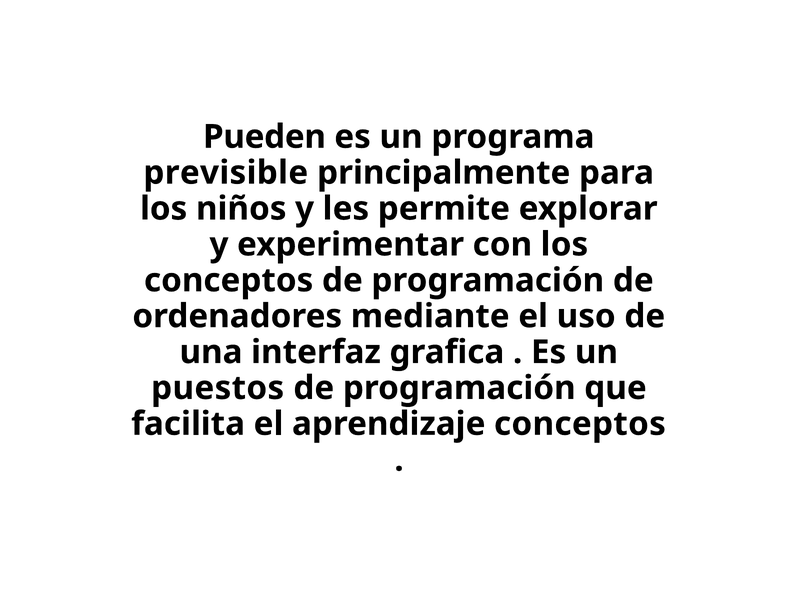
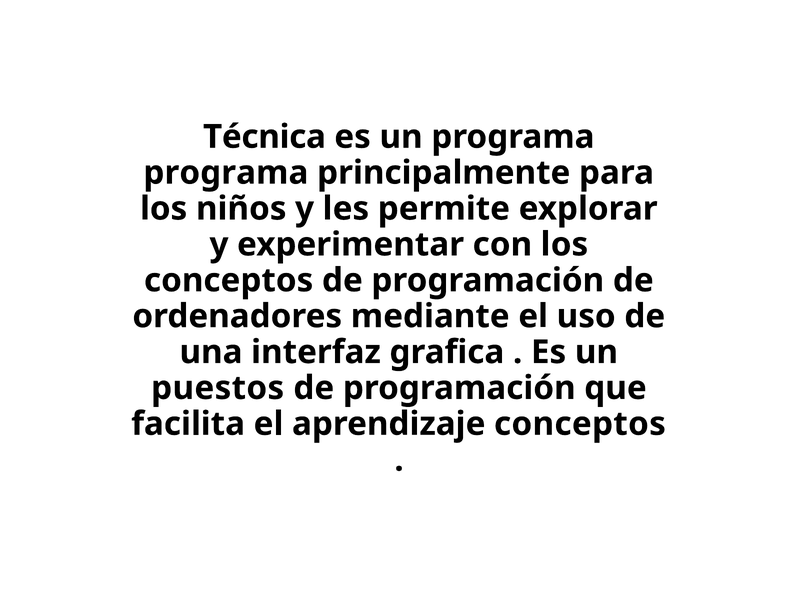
Pueden: Pueden -> Técnica
previsible at (226, 173): previsible -> programa
